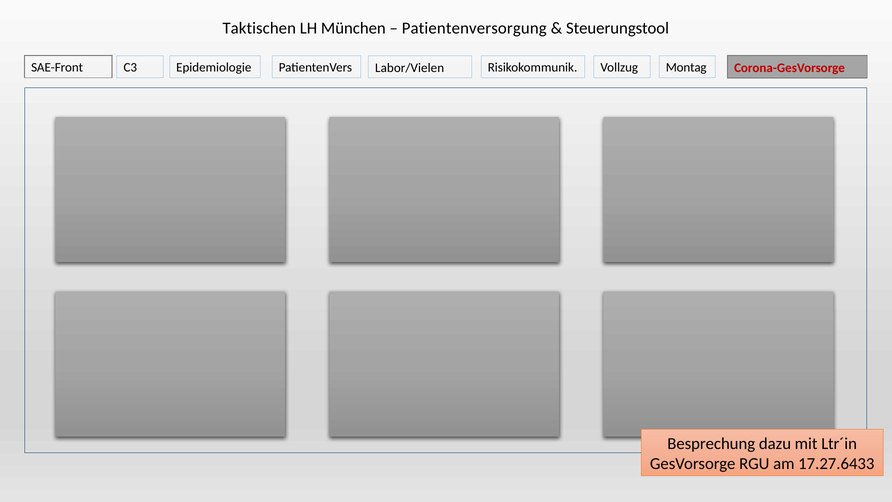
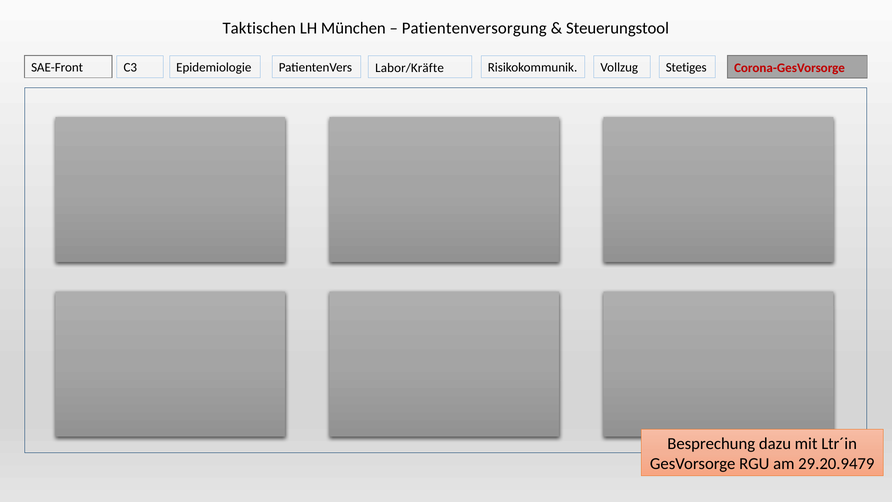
Labor/Vielen: Labor/Vielen -> Labor/Kräfte
Montag: Montag -> Stetiges
17.27.6433: 17.27.6433 -> 29.20.9479
